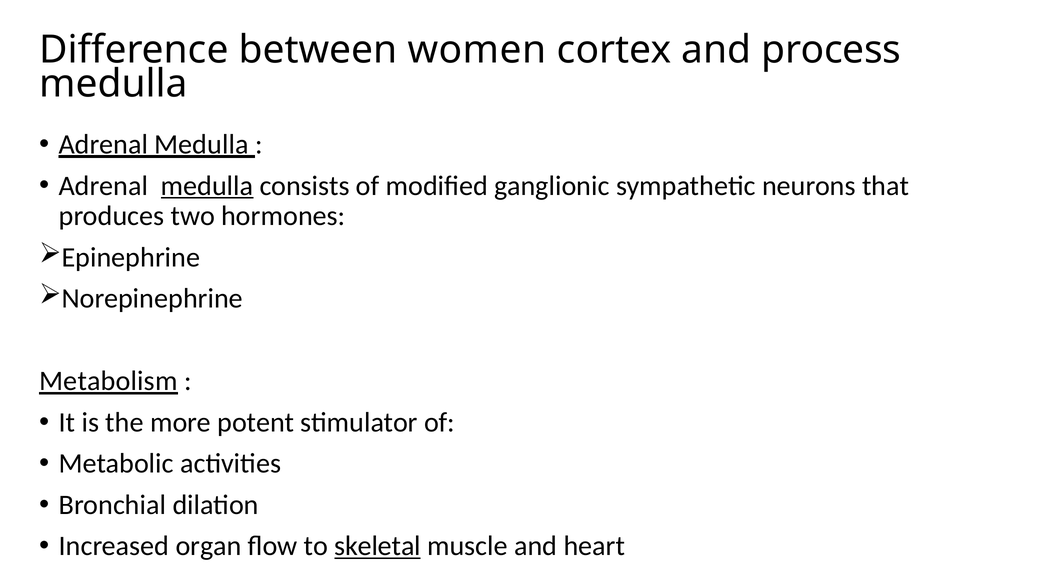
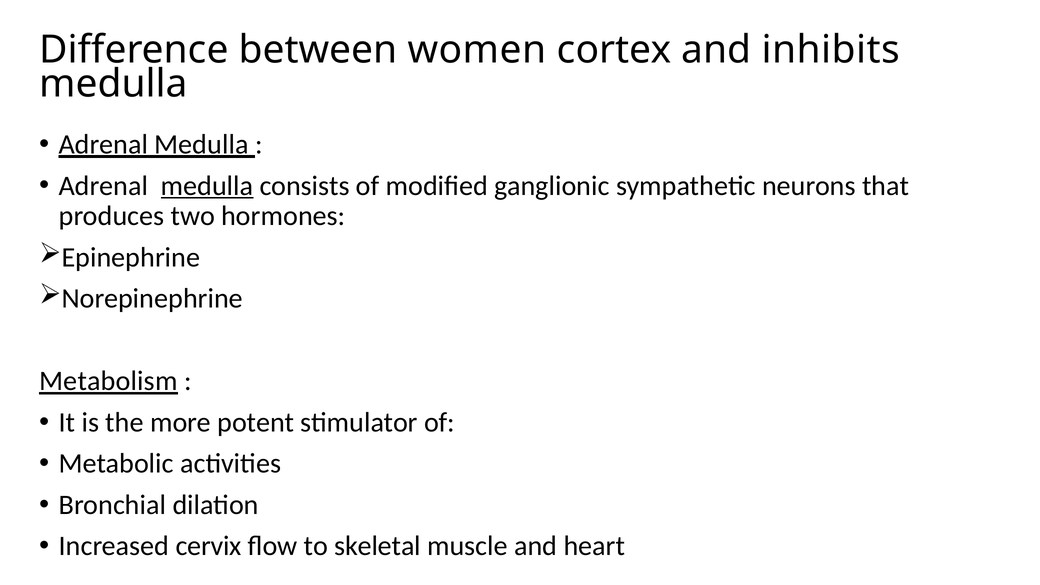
process: process -> inhibits
organ: organ -> cervix
skeletal underline: present -> none
